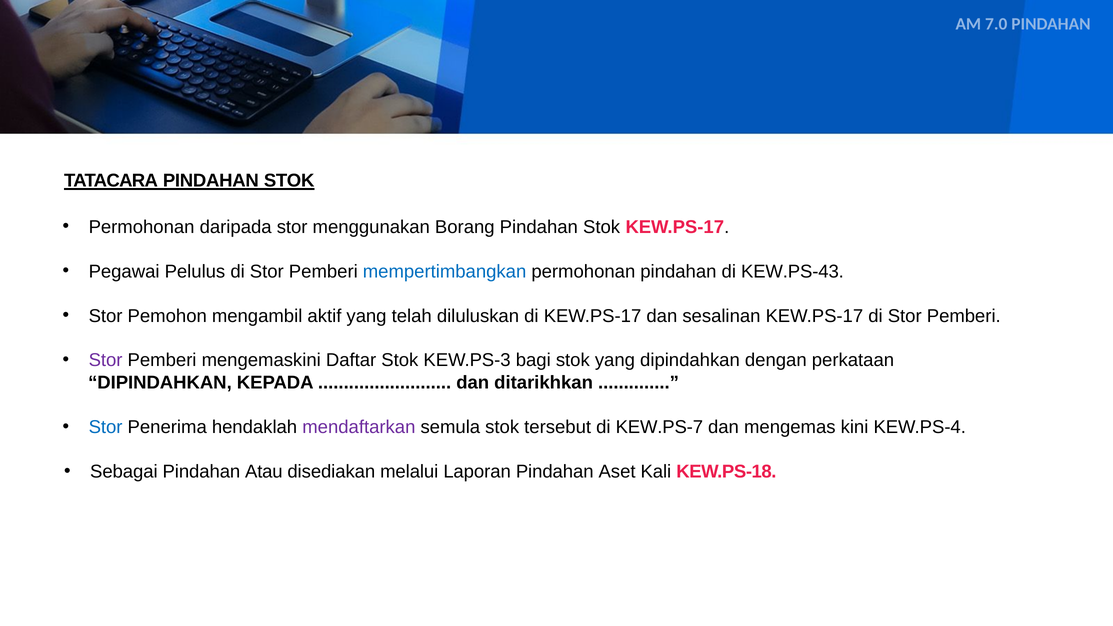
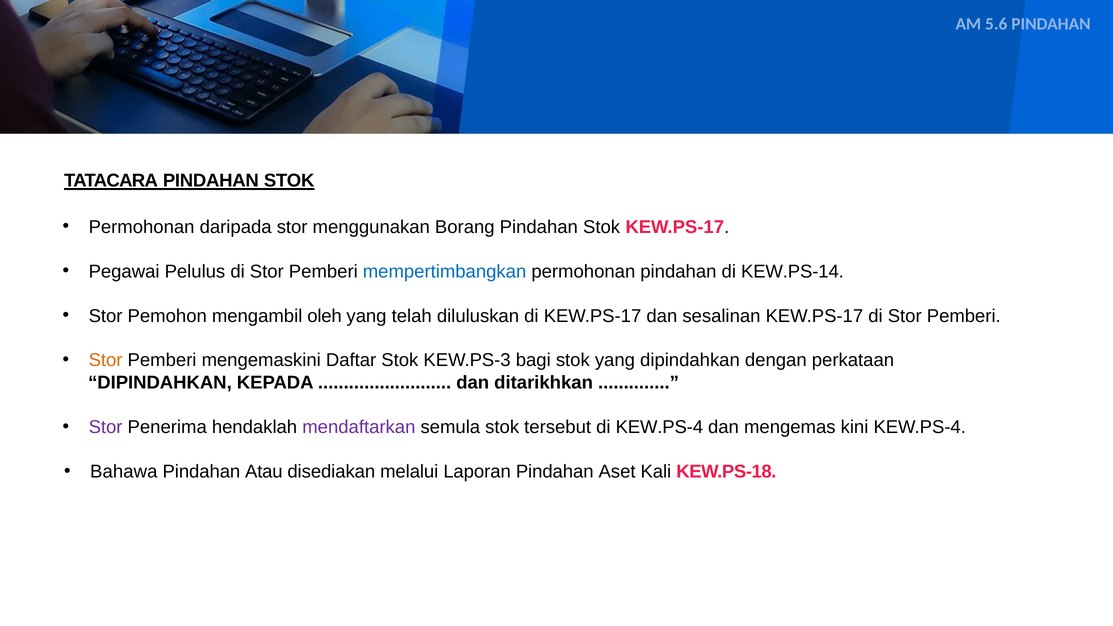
7.0: 7.0 -> 5.6
KEW.PS-43: KEW.PS-43 -> KEW.PS-14
aktif: aktif -> oleh
Stor at (106, 360) colour: purple -> orange
Stor at (106, 427) colour: blue -> purple
di KEW.PS-7: KEW.PS-7 -> KEW.PS-4
Sebagai: Sebagai -> Bahawa
